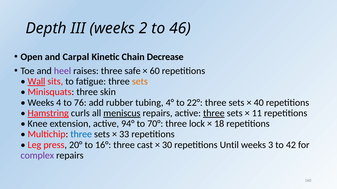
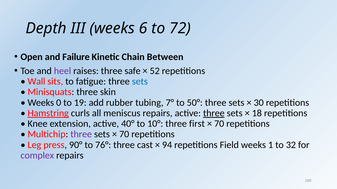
2: 2 -> 6
46: 46 -> 72
Carpal: Carpal -> Failure
Decrease: Decrease -> Between
60: 60 -> 52
Wall underline: present -> none
sets at (140, 82) colour: orange -> blue
4: 4 -> 0
76: 76 -> 19
4°: 4° -> 7°
22°: 22° -> 50°
40: 40 -> 30
meniscus underline: present -> none
11: 11 -> 18
94°: 94° -> 40°
70°: 70° -> 10°
lock: lock -> first
18 at (219, 124): 18 -> 70
three at (81, 135) colour: blue -> purple
33 at (124, 135): 33 -> 70
20°: 20° -> 90°
16°: 16° -> 76°
30: 30 -> 94
Until: Until -> Field
3: 3 -> 1
42: 42 -> 32
